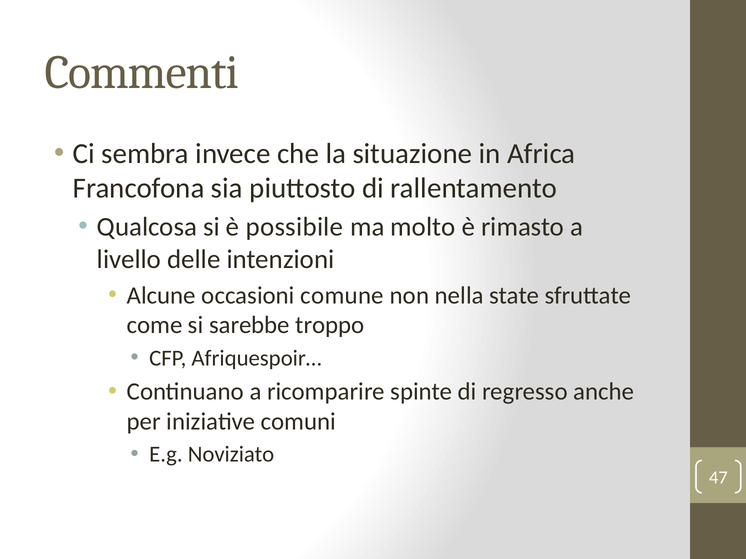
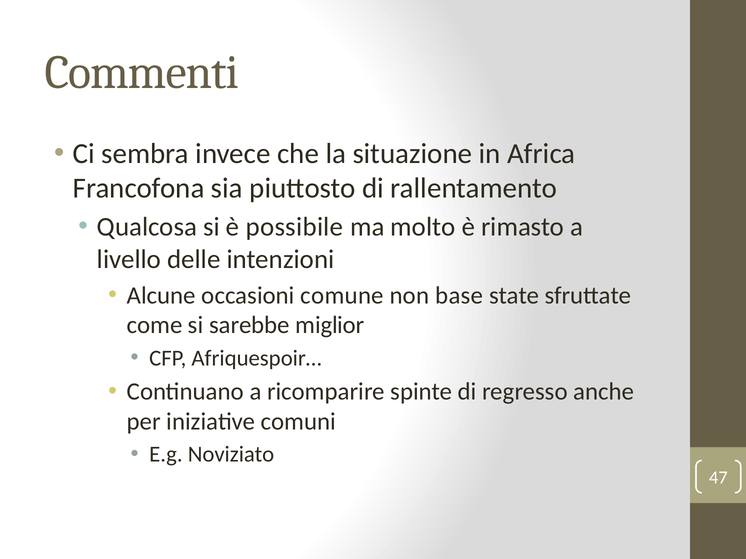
nella: nella -> base
troppo: troppo -> miglior
